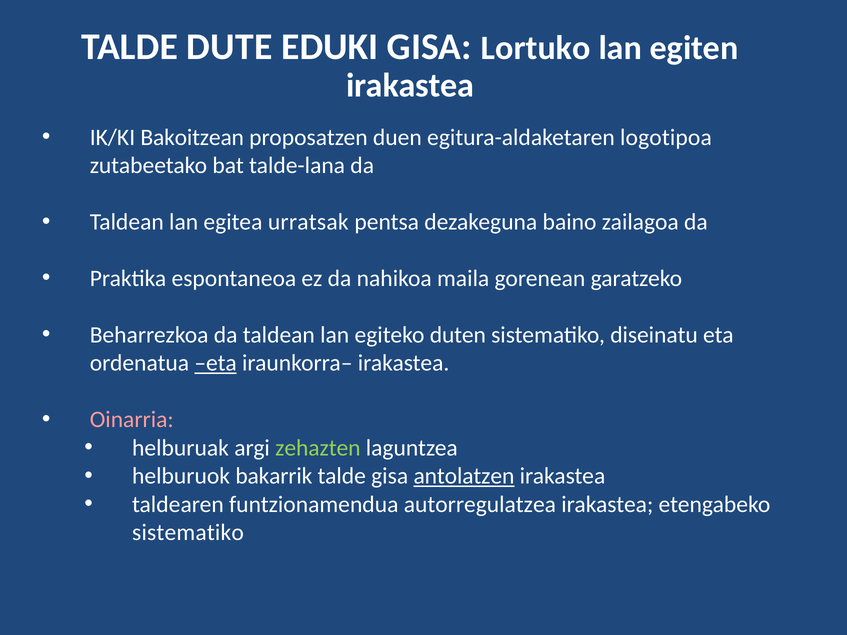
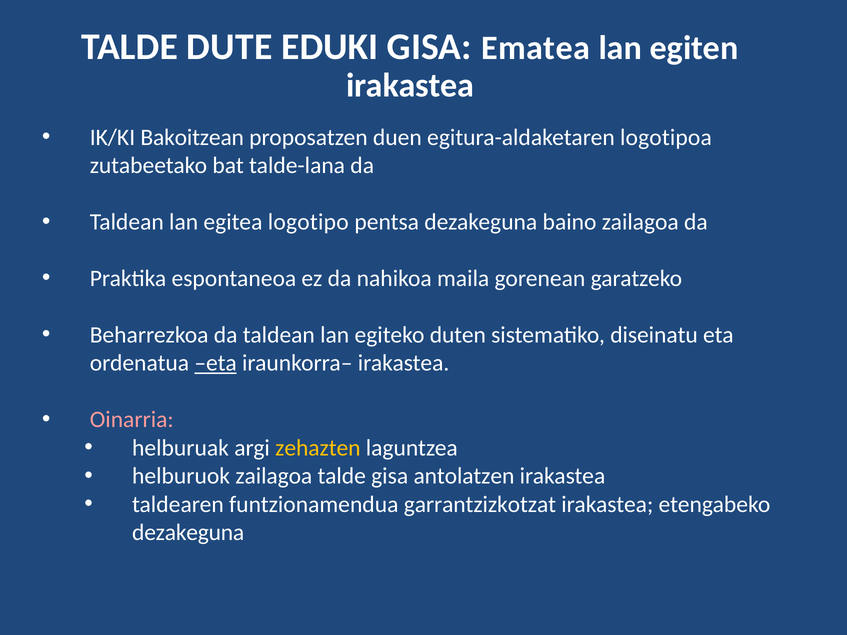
Lortuko: Lortuko -> Ematea
urratsak: urratsak -> logotipo
zehazten colour: light green -> yellow
helburuok bakarrik: bakarrik -> zailagoa
antolatzen underline: present -> none
autorregulatzea: autorregulatzea -> garrantzizkotzat
sistematiko at (188, 533): sistematiko -> dezakeguna
